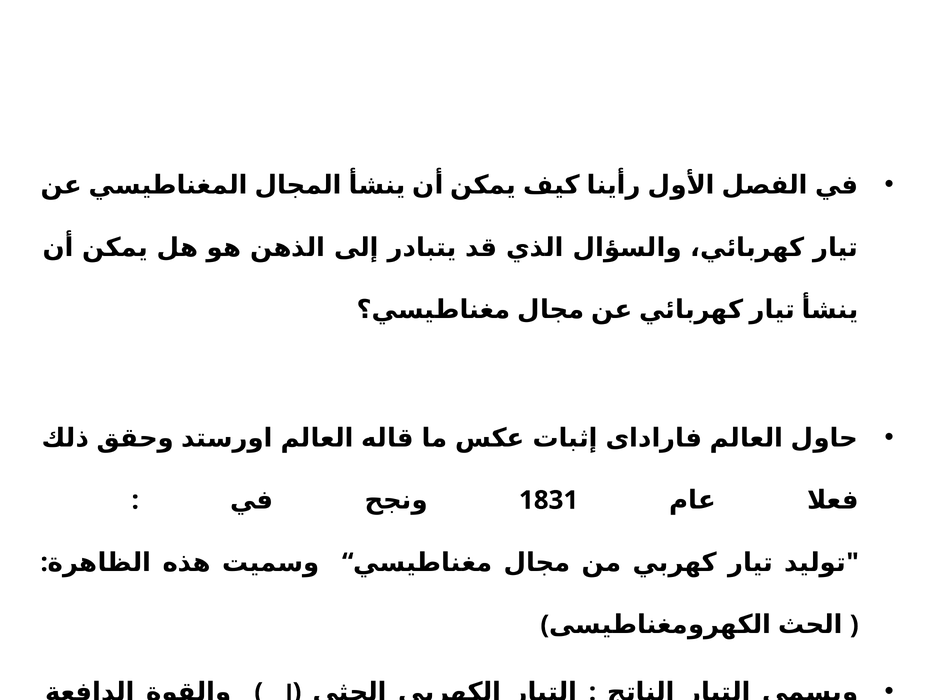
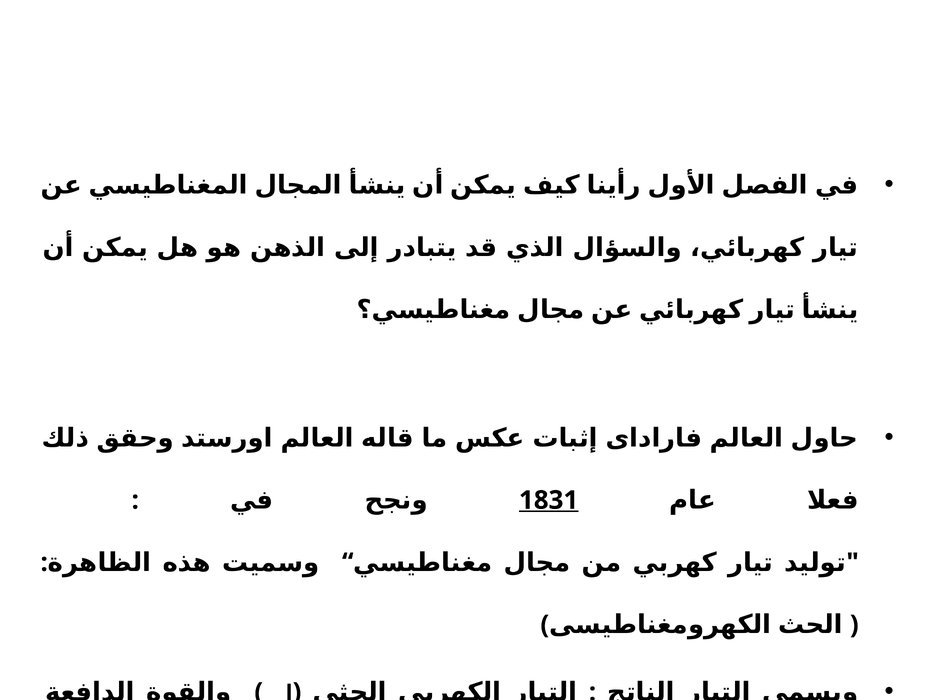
1831 underline: none -> present
